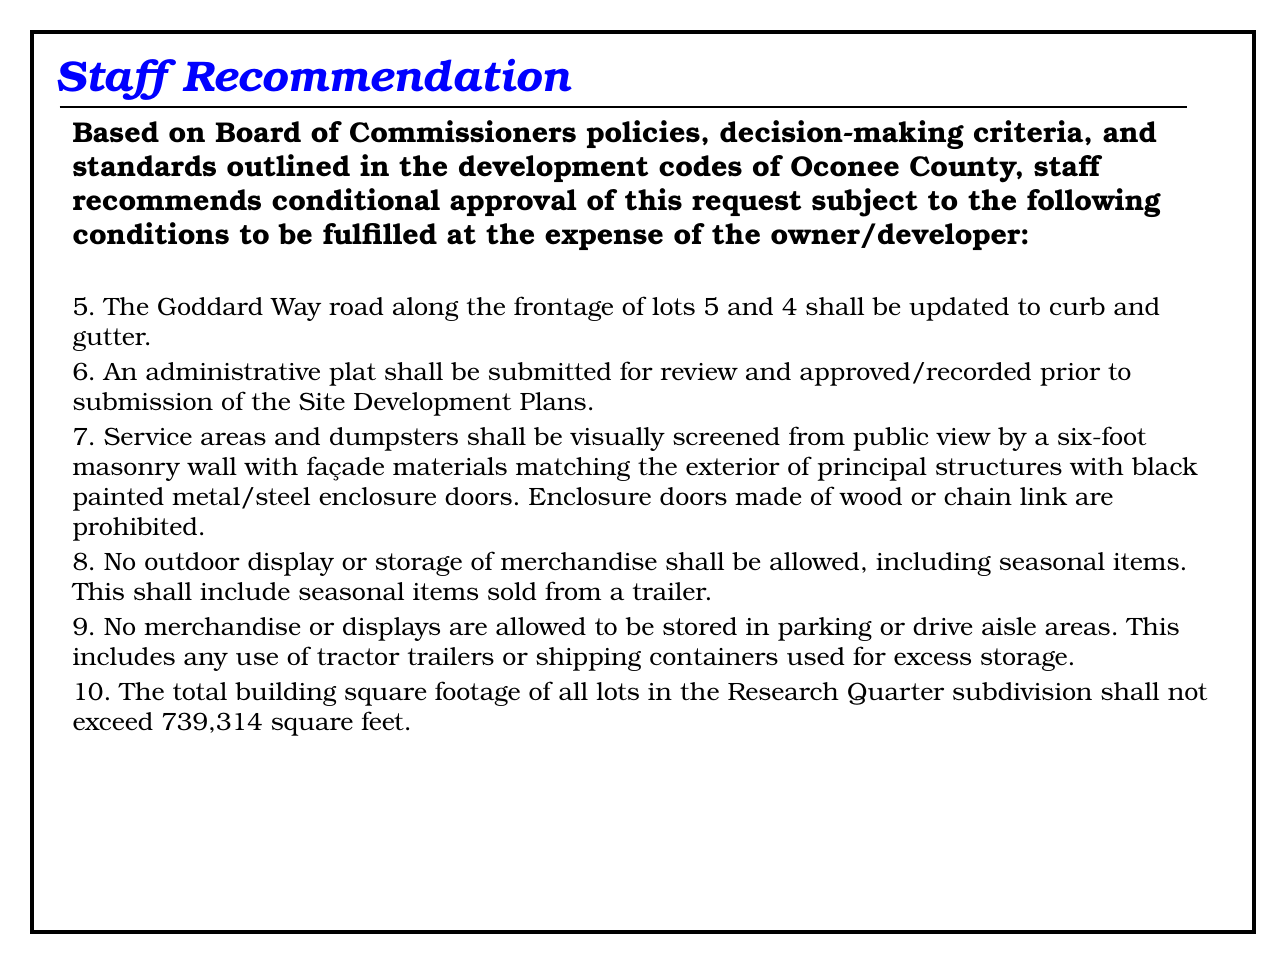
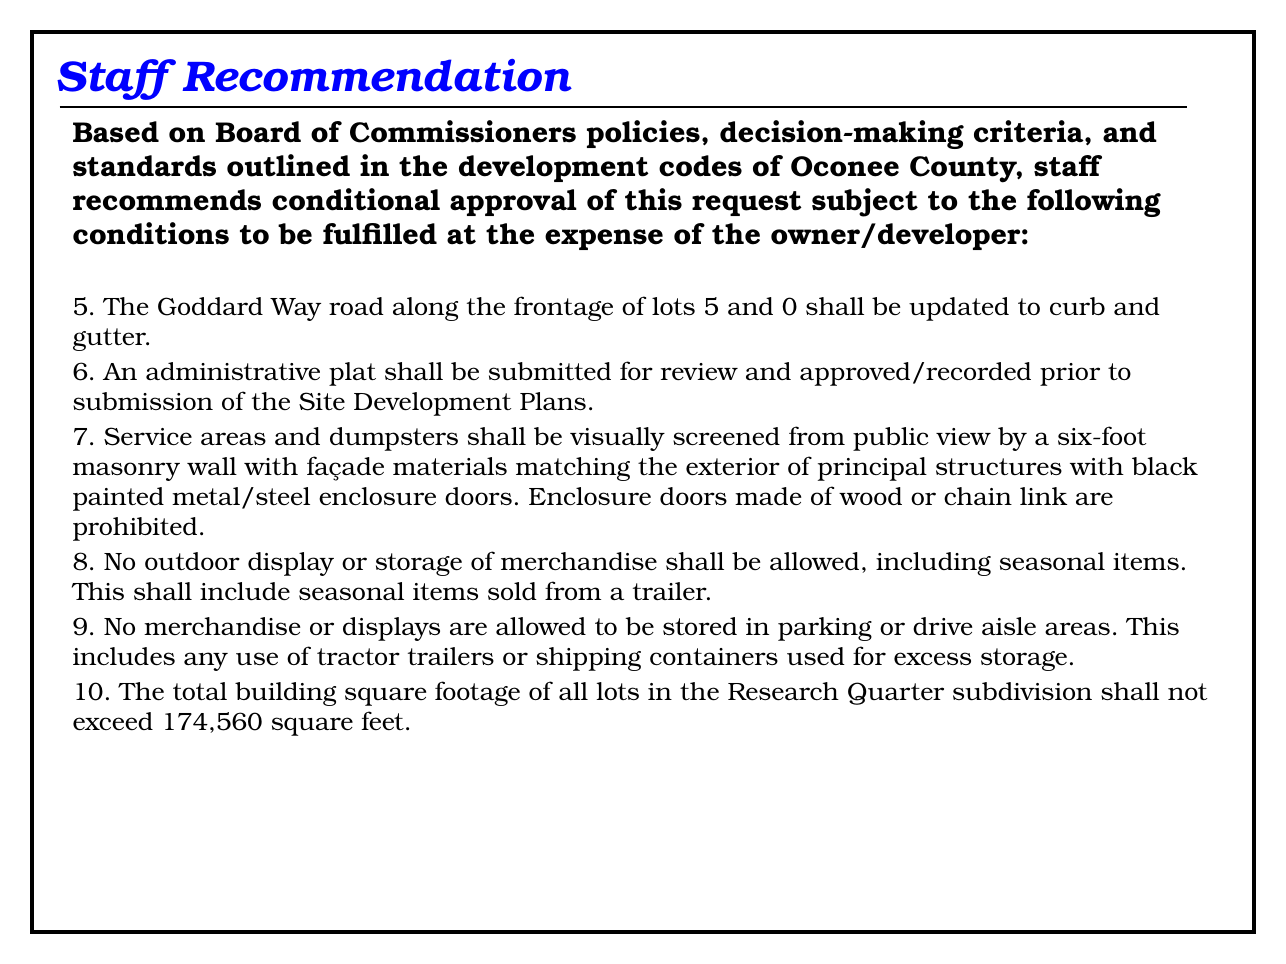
4: 4 -> 0
739,314: 739,314 -> 174,560
